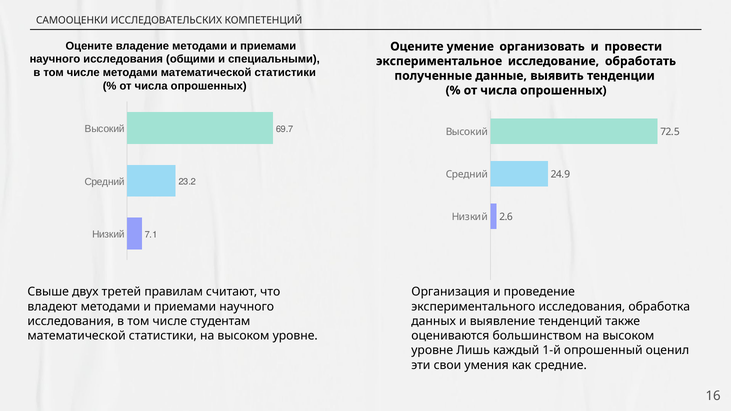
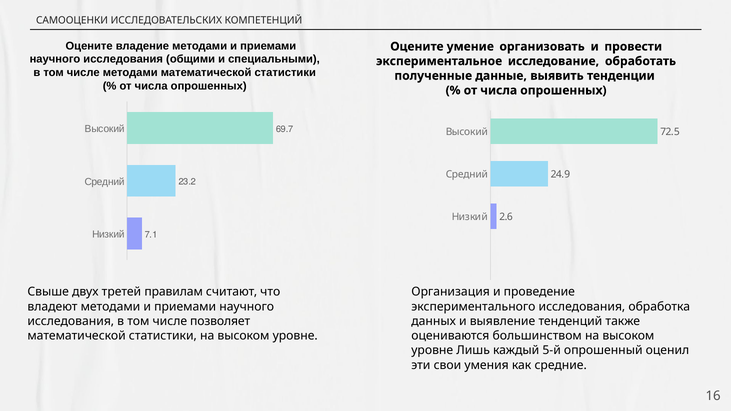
студентам: студентам -> позволяет
1-й: 1-й -> 5-й
